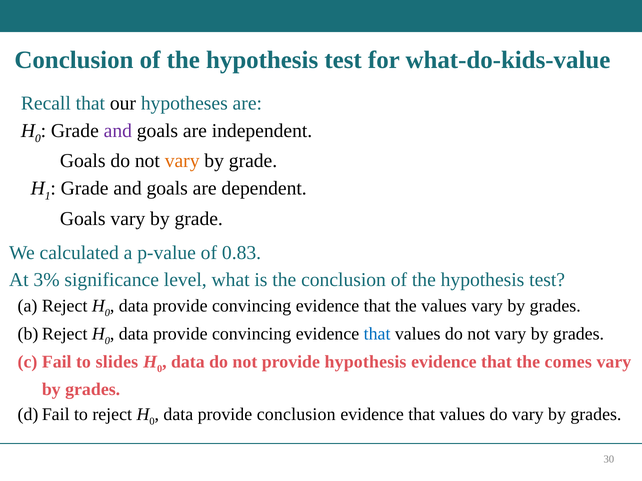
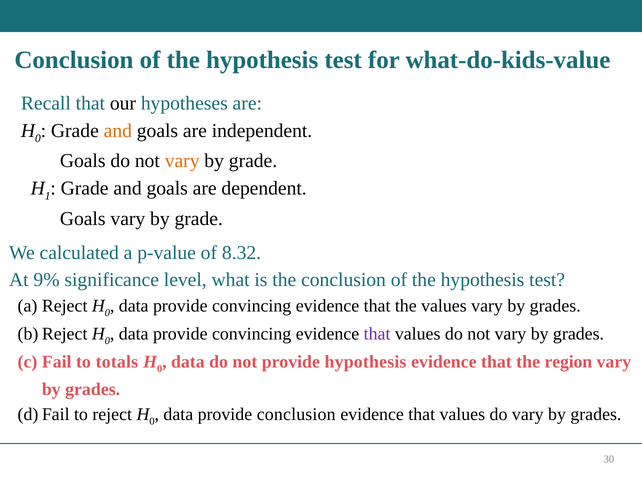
and at (118, 131) colour: purple -> orange
0.83: 0.83 -> 8.32
3%: 3% -> 9%
that at (377, 334) colour: blue -> purple
slides: slides -> totals
comes: comes -> region
